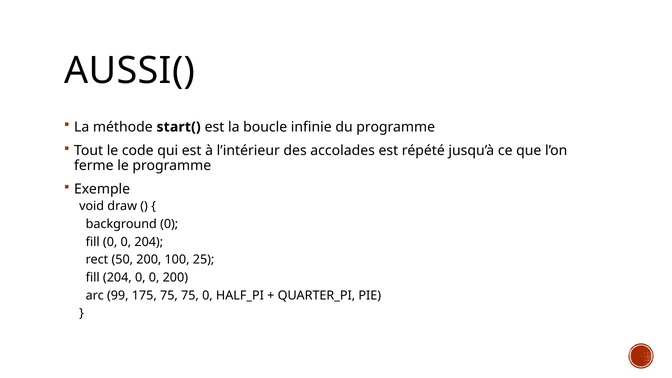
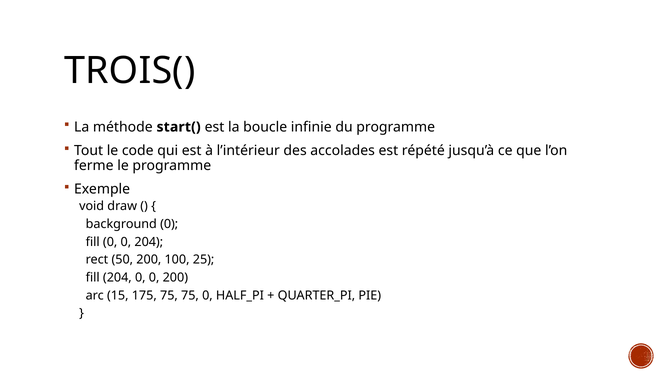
AUSSI(: AUSSI( -> TROIS(
99: 99 -> 15
